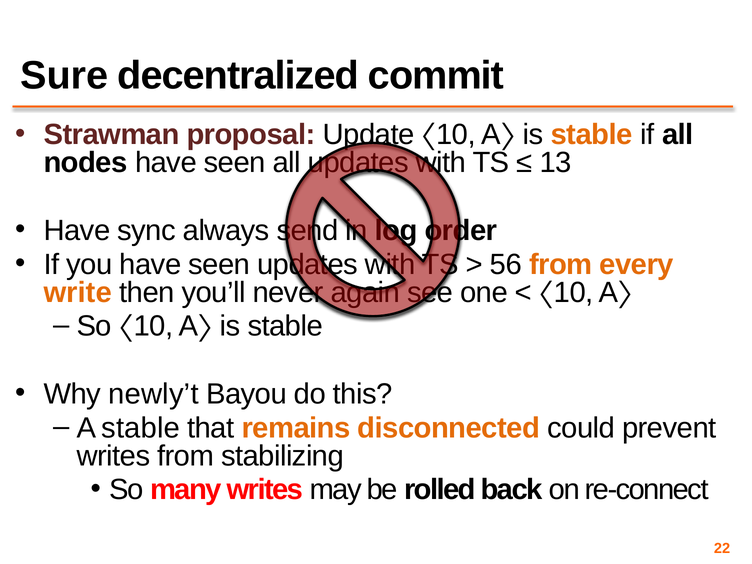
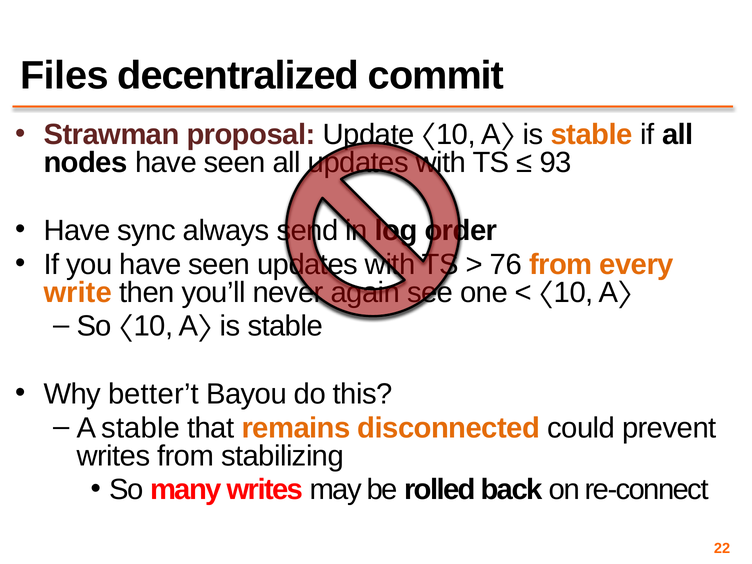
Sure: Sure -> Files
13: 13 -> 93
56: 56 -> 76
newly’t: newly’t -> better’t
